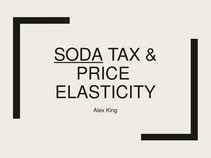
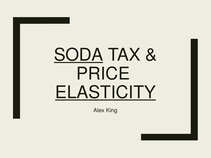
ELASTICITY underline: none -> present
